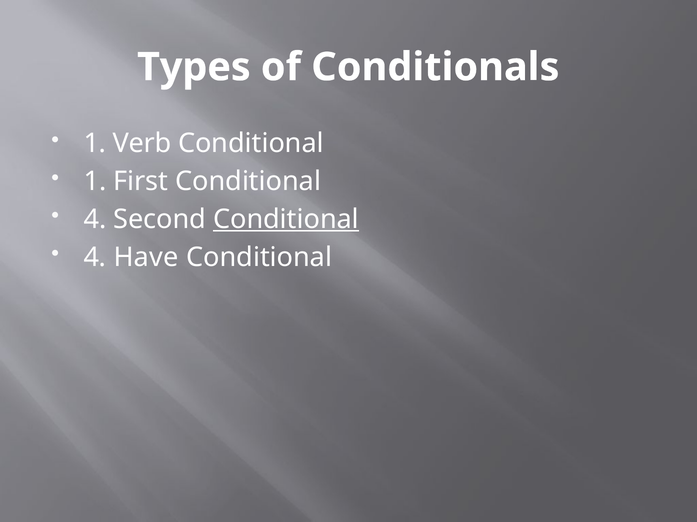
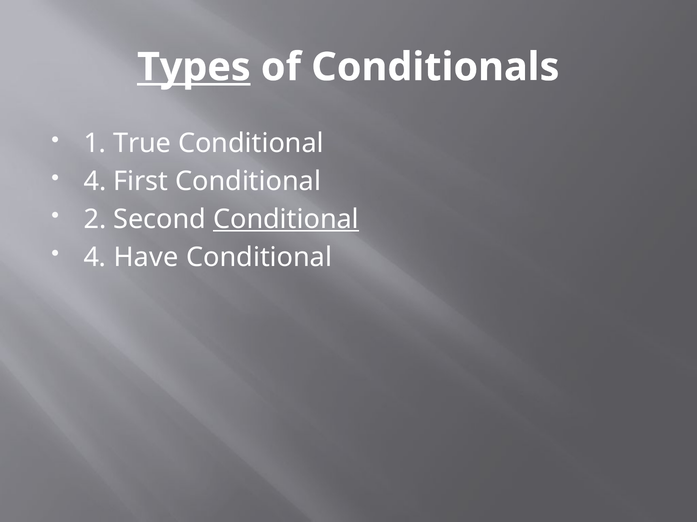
Types underline: none -> present
Verb: Verb -> True
1 at (95, 182): 1 -> 4
4 at (95, 220): 4 -> 2
